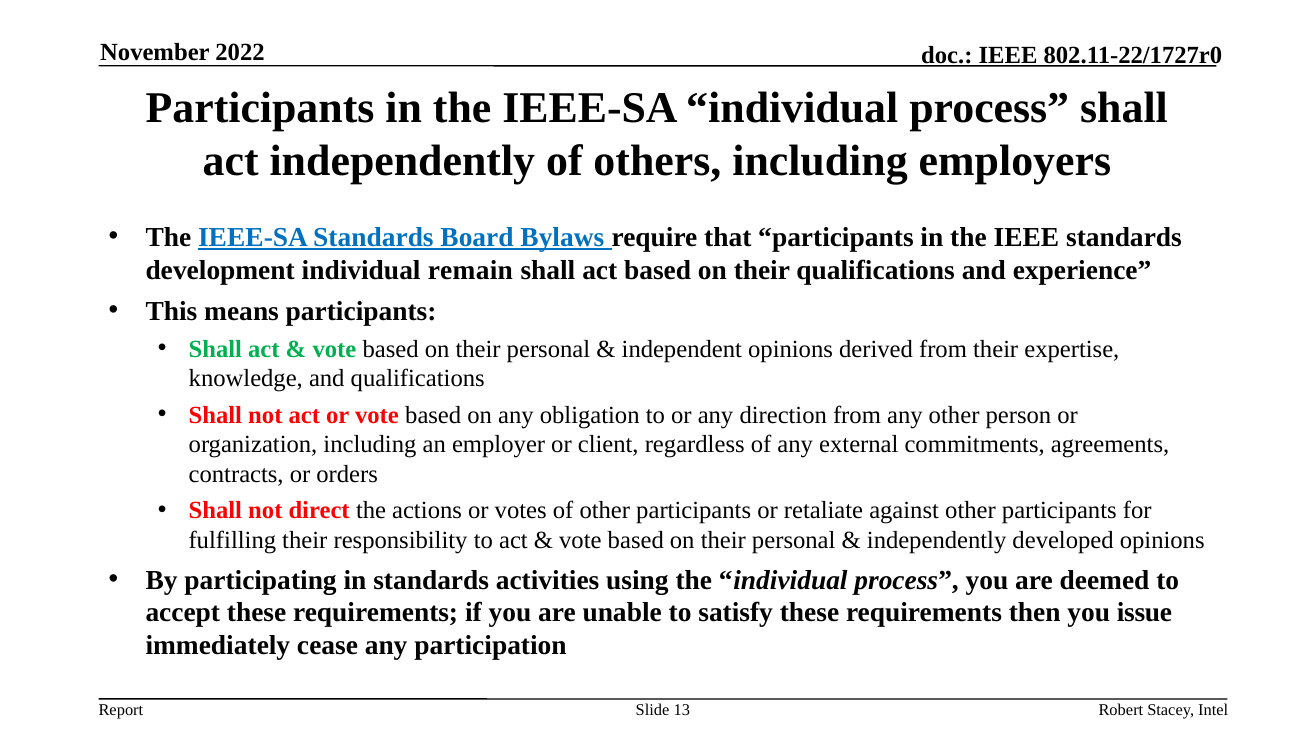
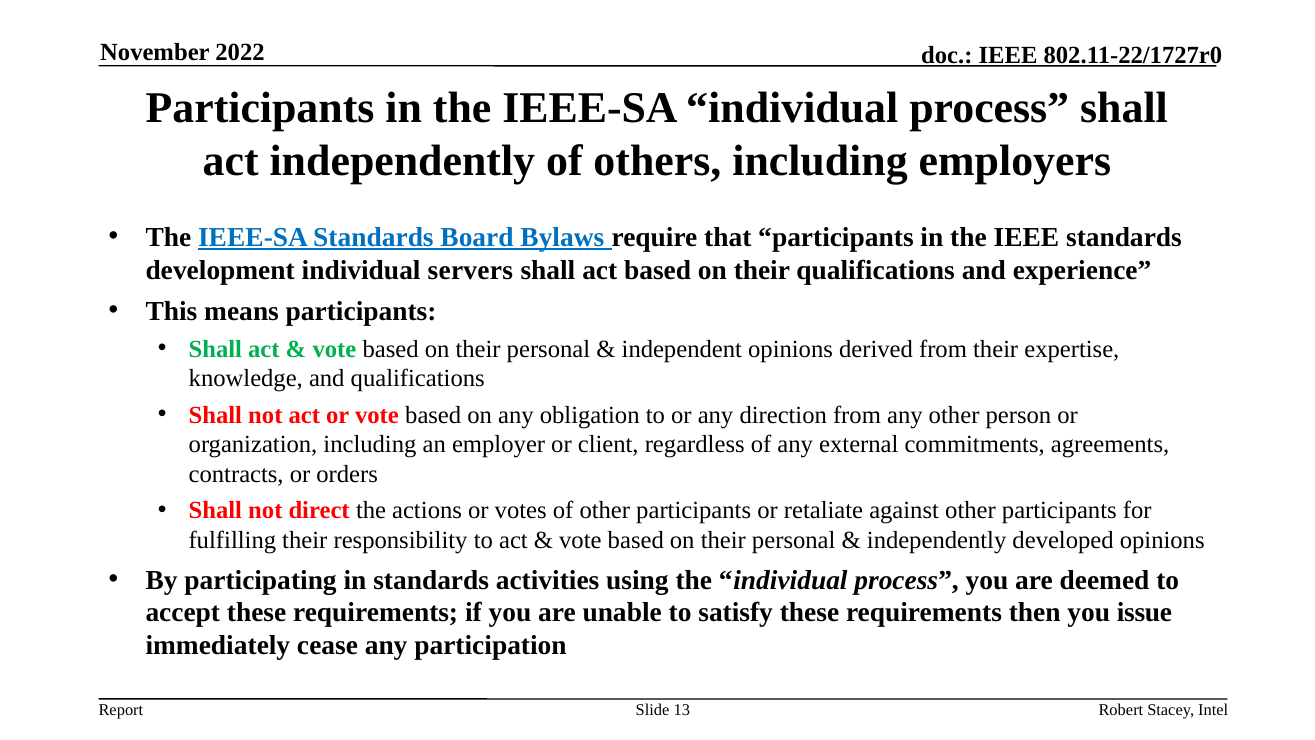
remain: remain -> servers
